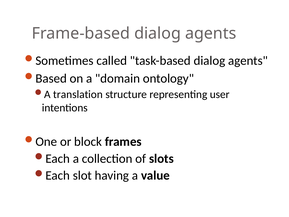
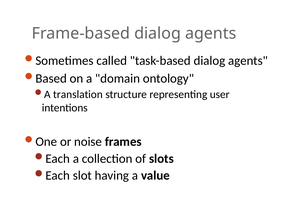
block: block -> noise
